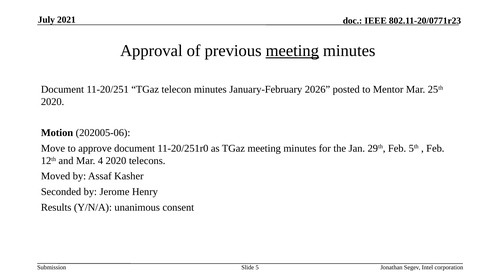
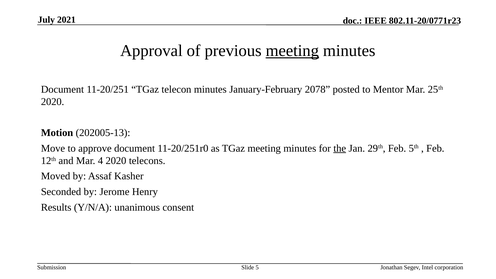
2026: 2026 -> 2078
202005-06: 202005-06 -> 202005-13
the underline: none -> present
